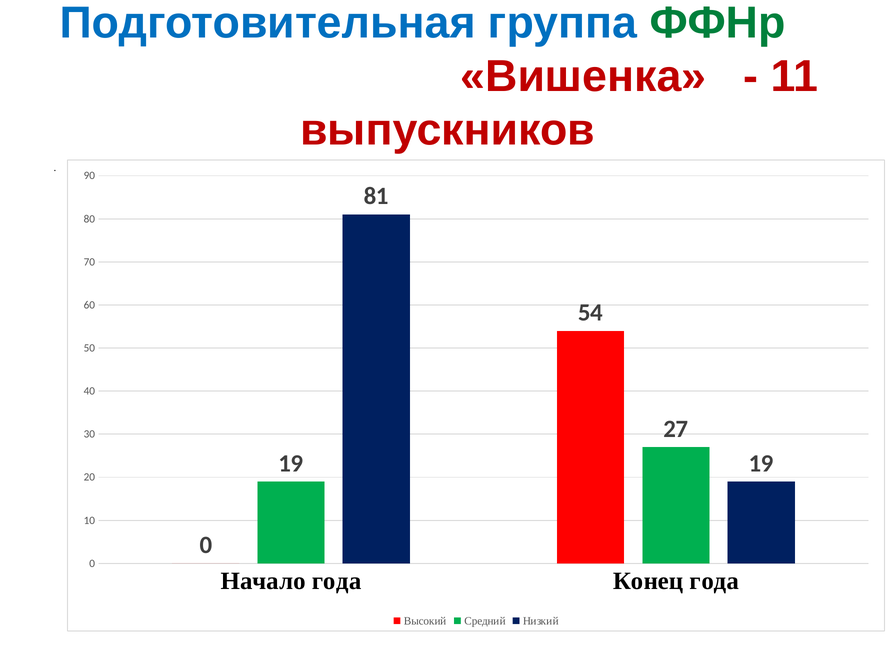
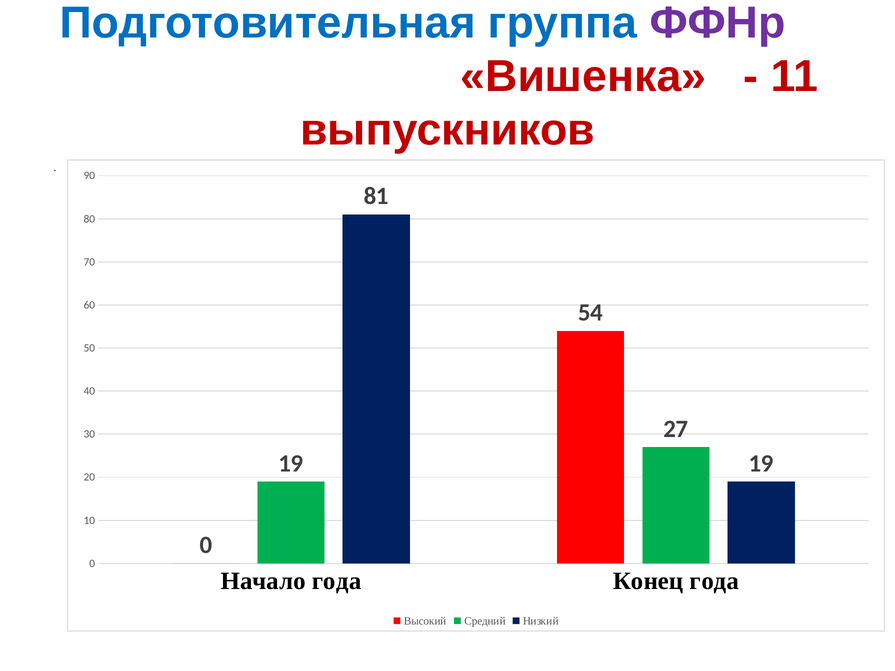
ФФНр colour: green -> purple
